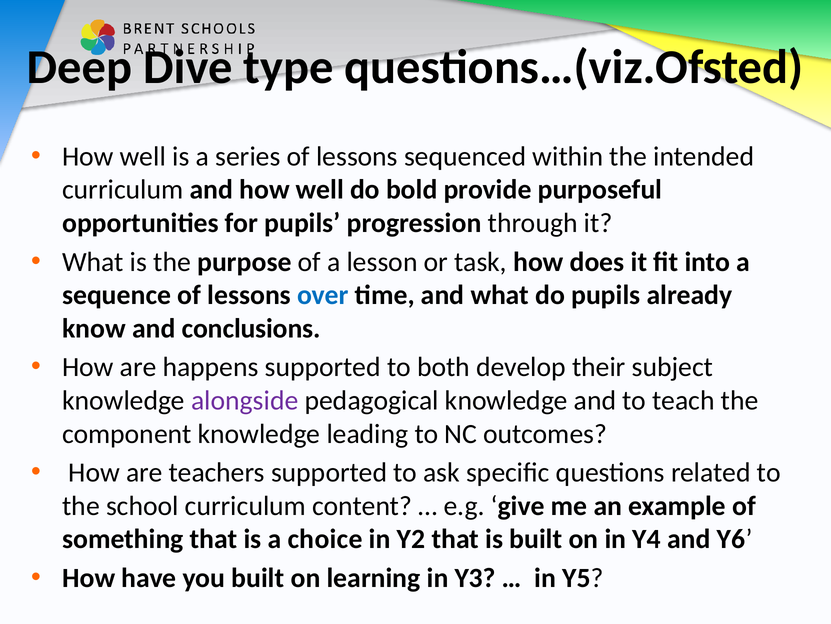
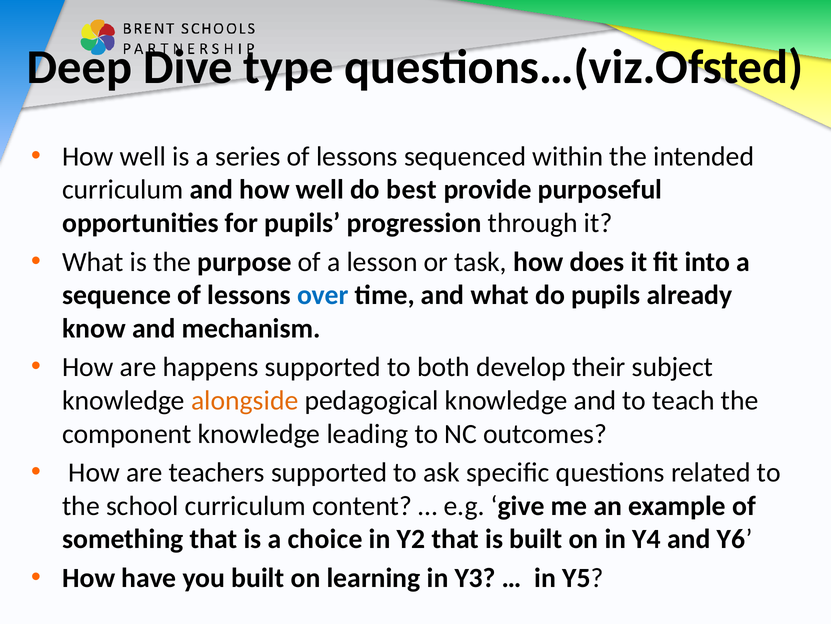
bold: bold -> best
conclusions: conclusions -> mechanism
alongside colour: purple -> orange
